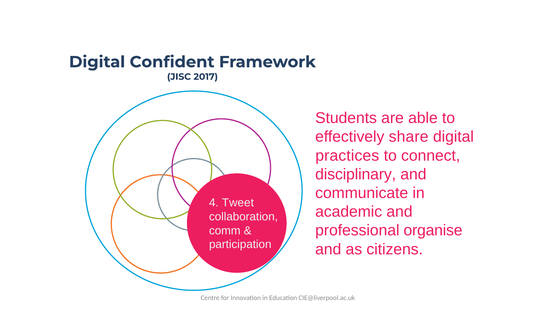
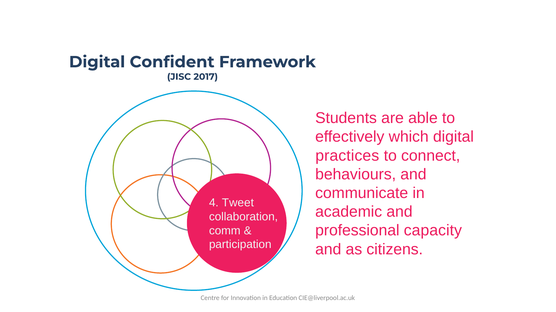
share: share -> which
disciplinary: disciplinary -> behaviours
organise: organise -> capacity
